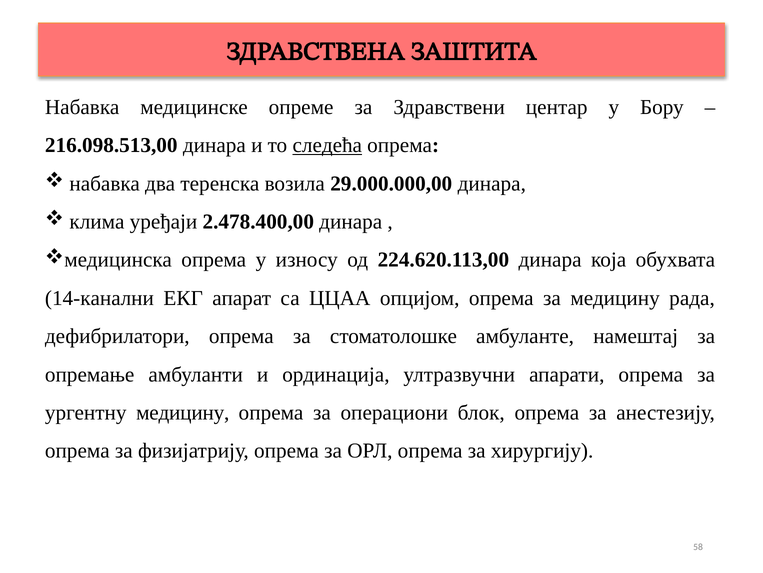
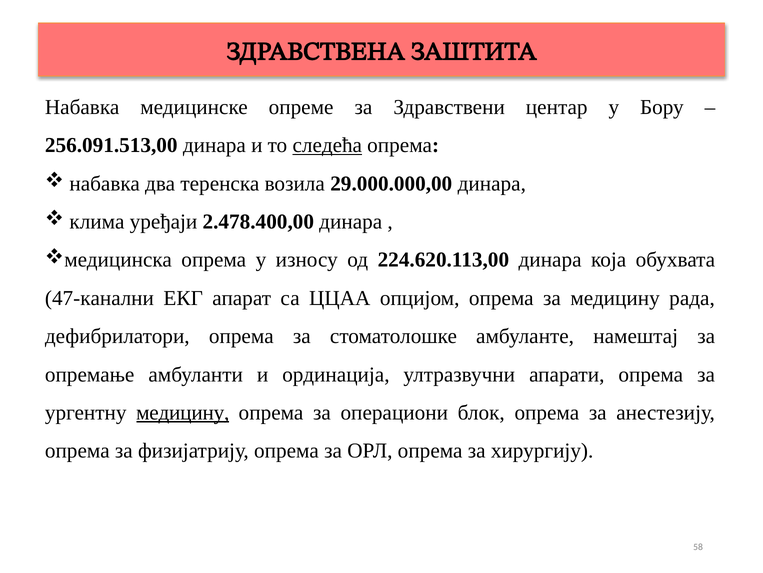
216.098.513,00: 216.098.513,00 -> 256.091.513,00
14-канални: 14-канални -> 47-канални
медицину at (183, 412) underline: none -> present
